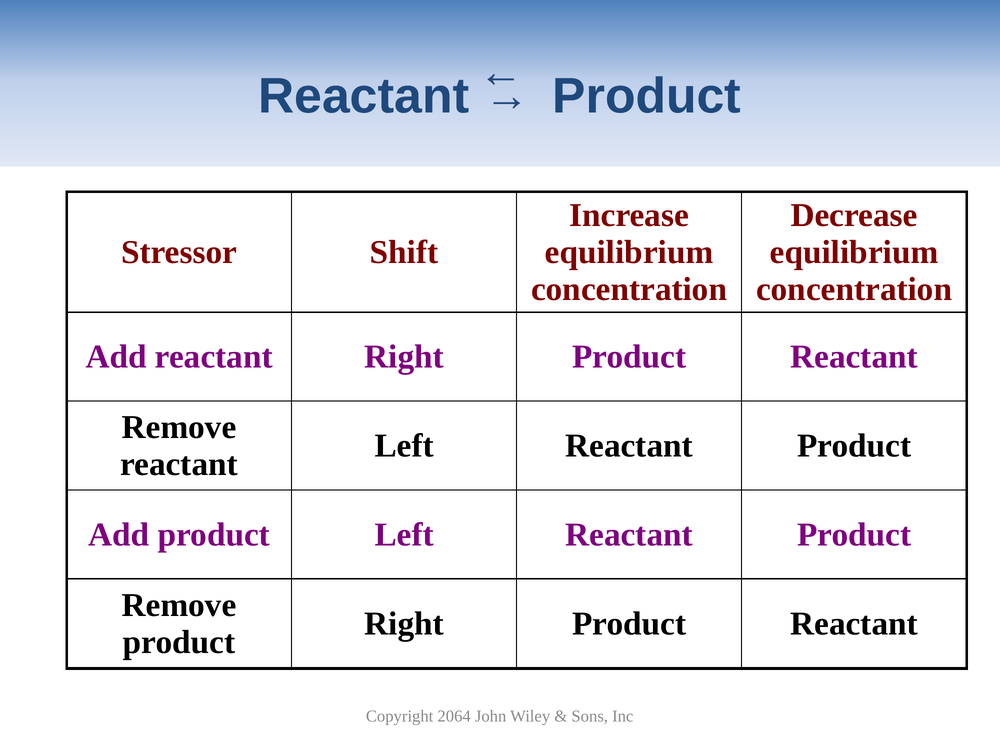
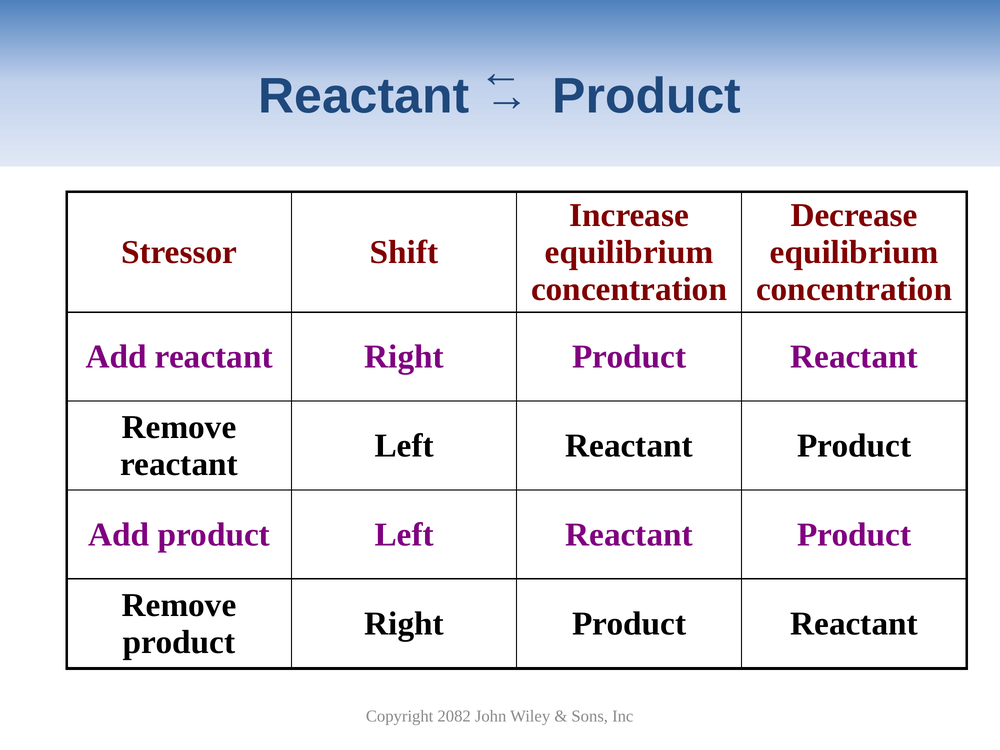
2064: 2064 -> 2082
